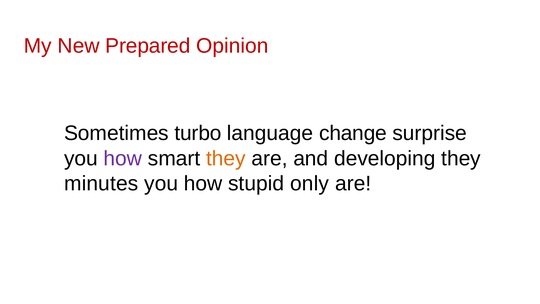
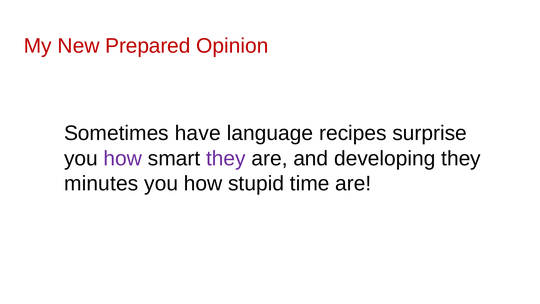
turbo: turbo -> have
change: change -> recipes
they at (226, 158) colour: orange -> purple
only: only -> time
